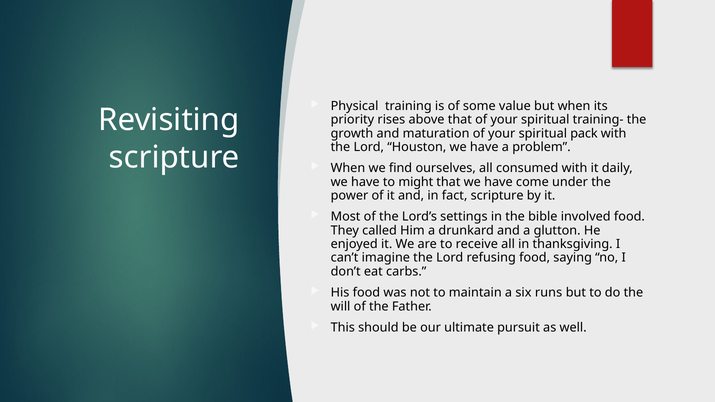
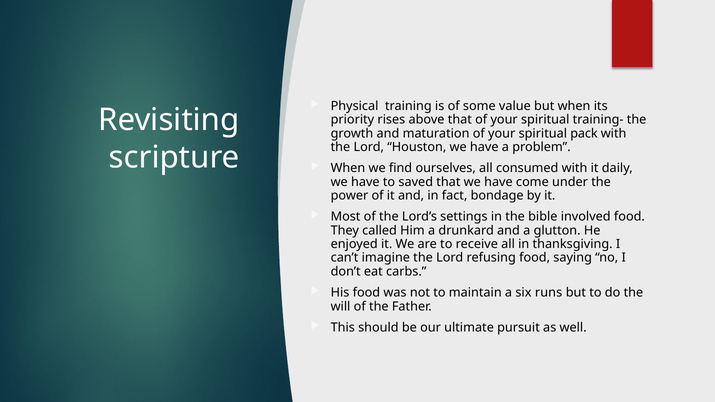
might: might -> saved
fact scripture: scripture -> bondage
